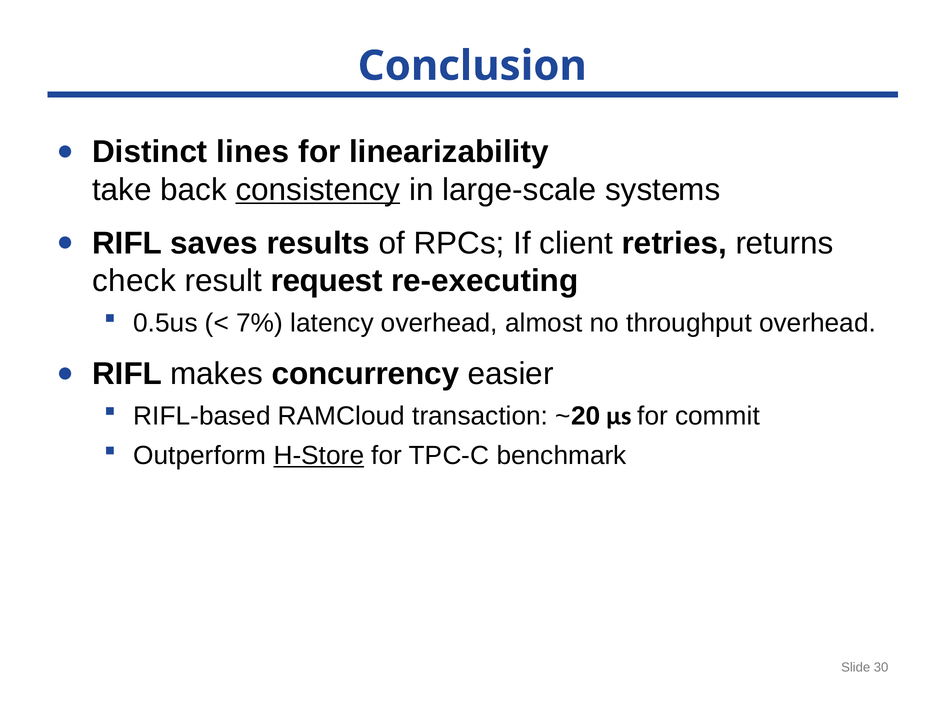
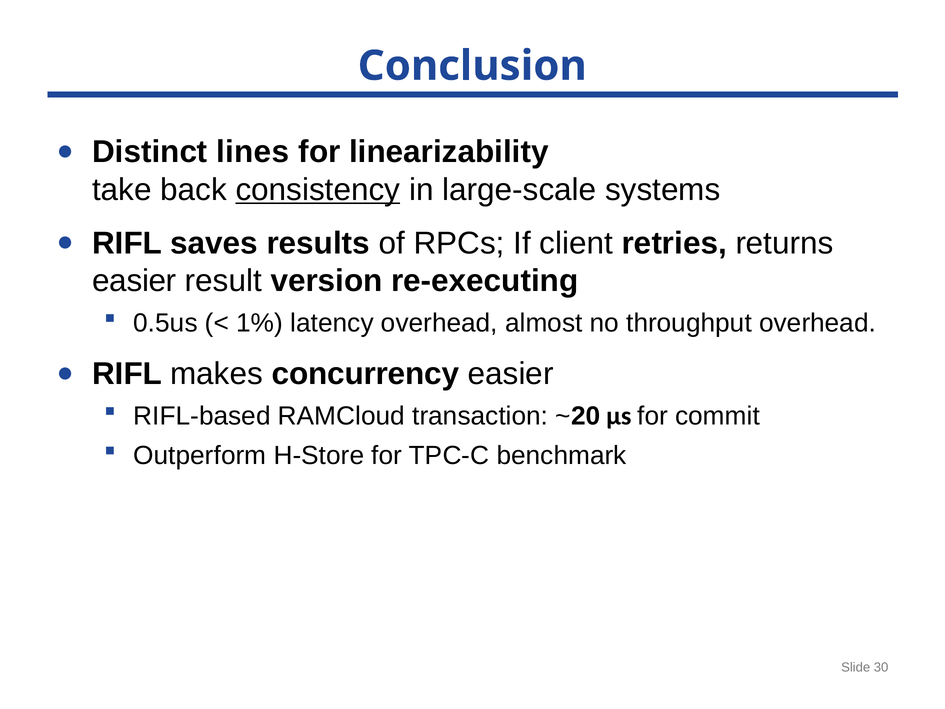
check at (134, 281): check -> easier
request: request -> version
7%: 7% -> 1%
H-Store underline: present -> none
